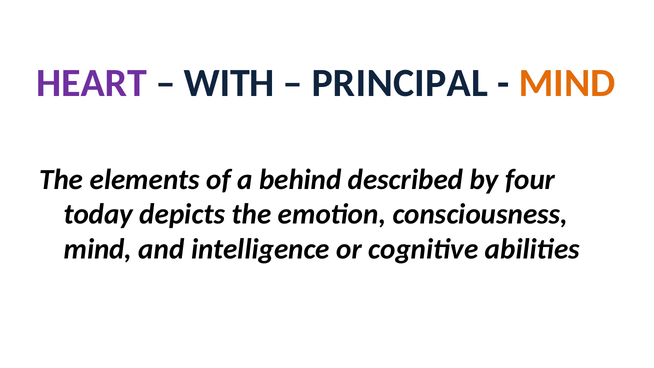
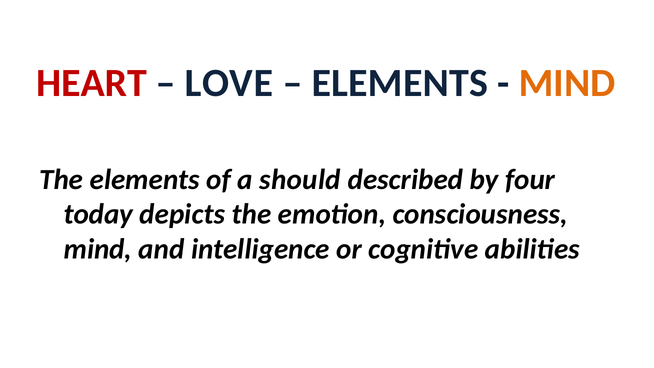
HEART colour: purple -> red
WITH: WITH -> LOVE
PRINCIPAL at (400, 83): PRINCIPAL -> ELEMENTS
behind: behind -> should
